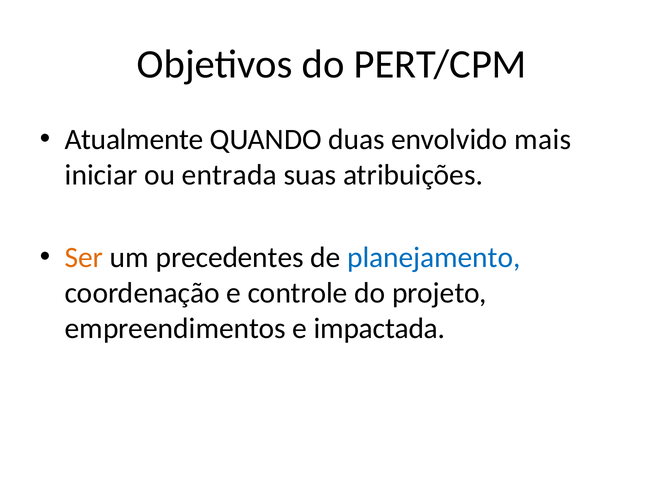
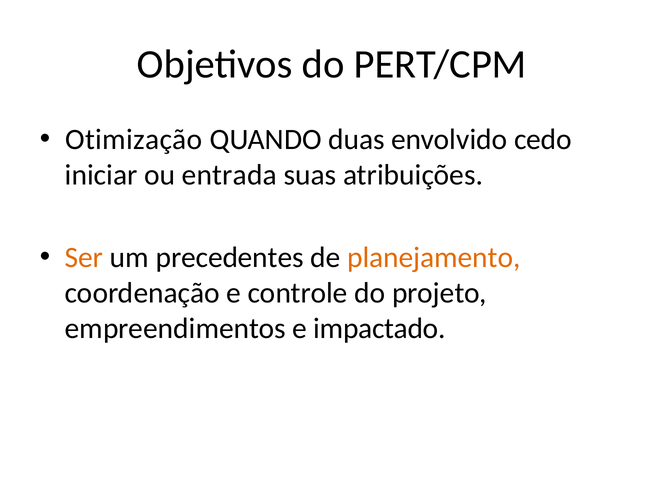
Atualmente: Atualmente -> Otimização
mais: mais -> cedo
planejamento colour: blue -> orange
impactada: impactada -> impactado
